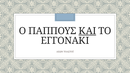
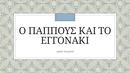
ΚΑΙ underline: present -> none
